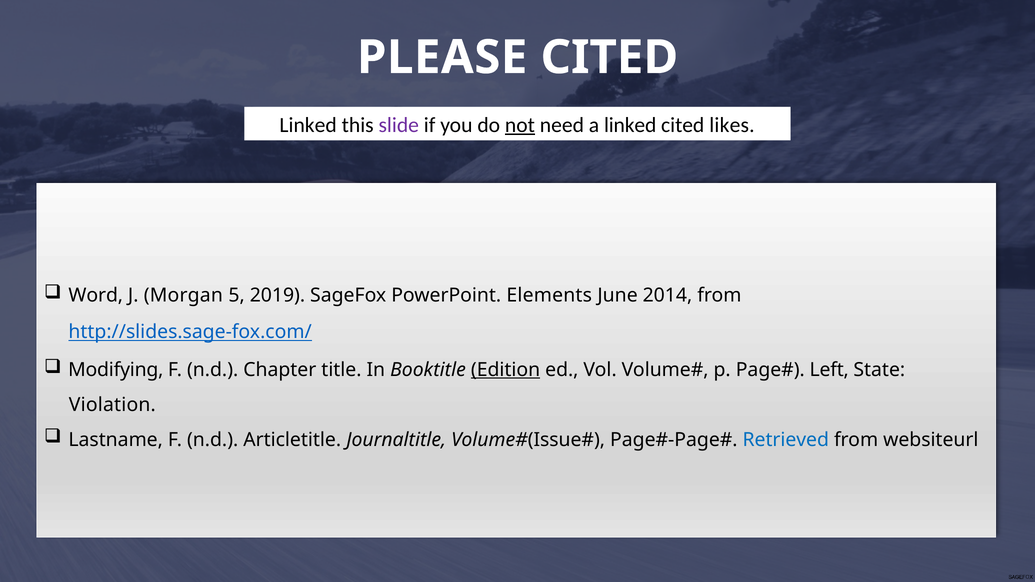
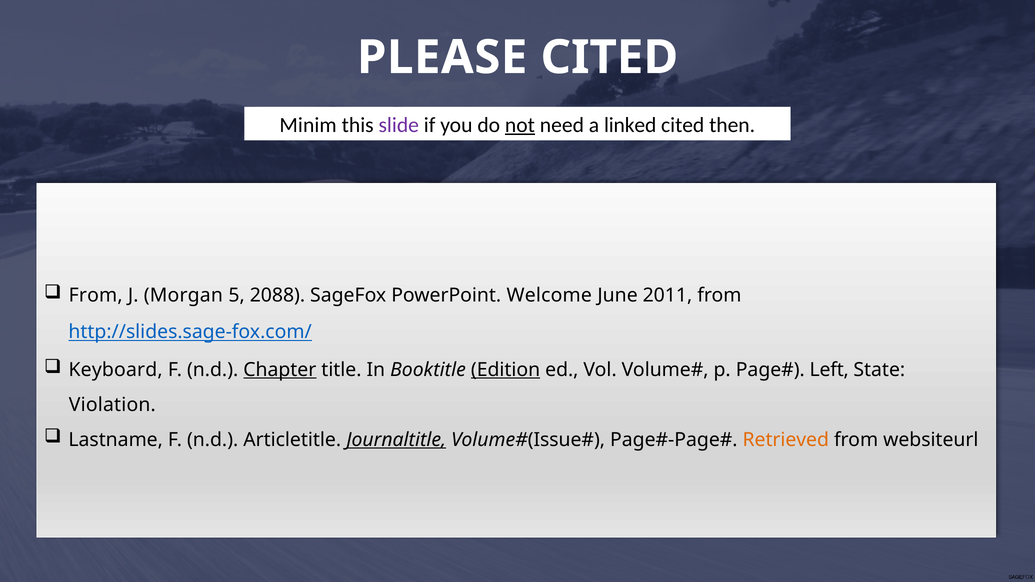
Linked at (308, 125): Linked -> Minim
likes: likes -> then
Word at (96, 295): Word -> From
2019: 2019 -> 2088
Elements: Elements -> Welcome
2014: 2014 -> 2011
Modifying: Modifying -> Keyboard
Chapter underline: none -> present
Journaltitle underline: none -> present
Retrieved colour: blue -> orange
